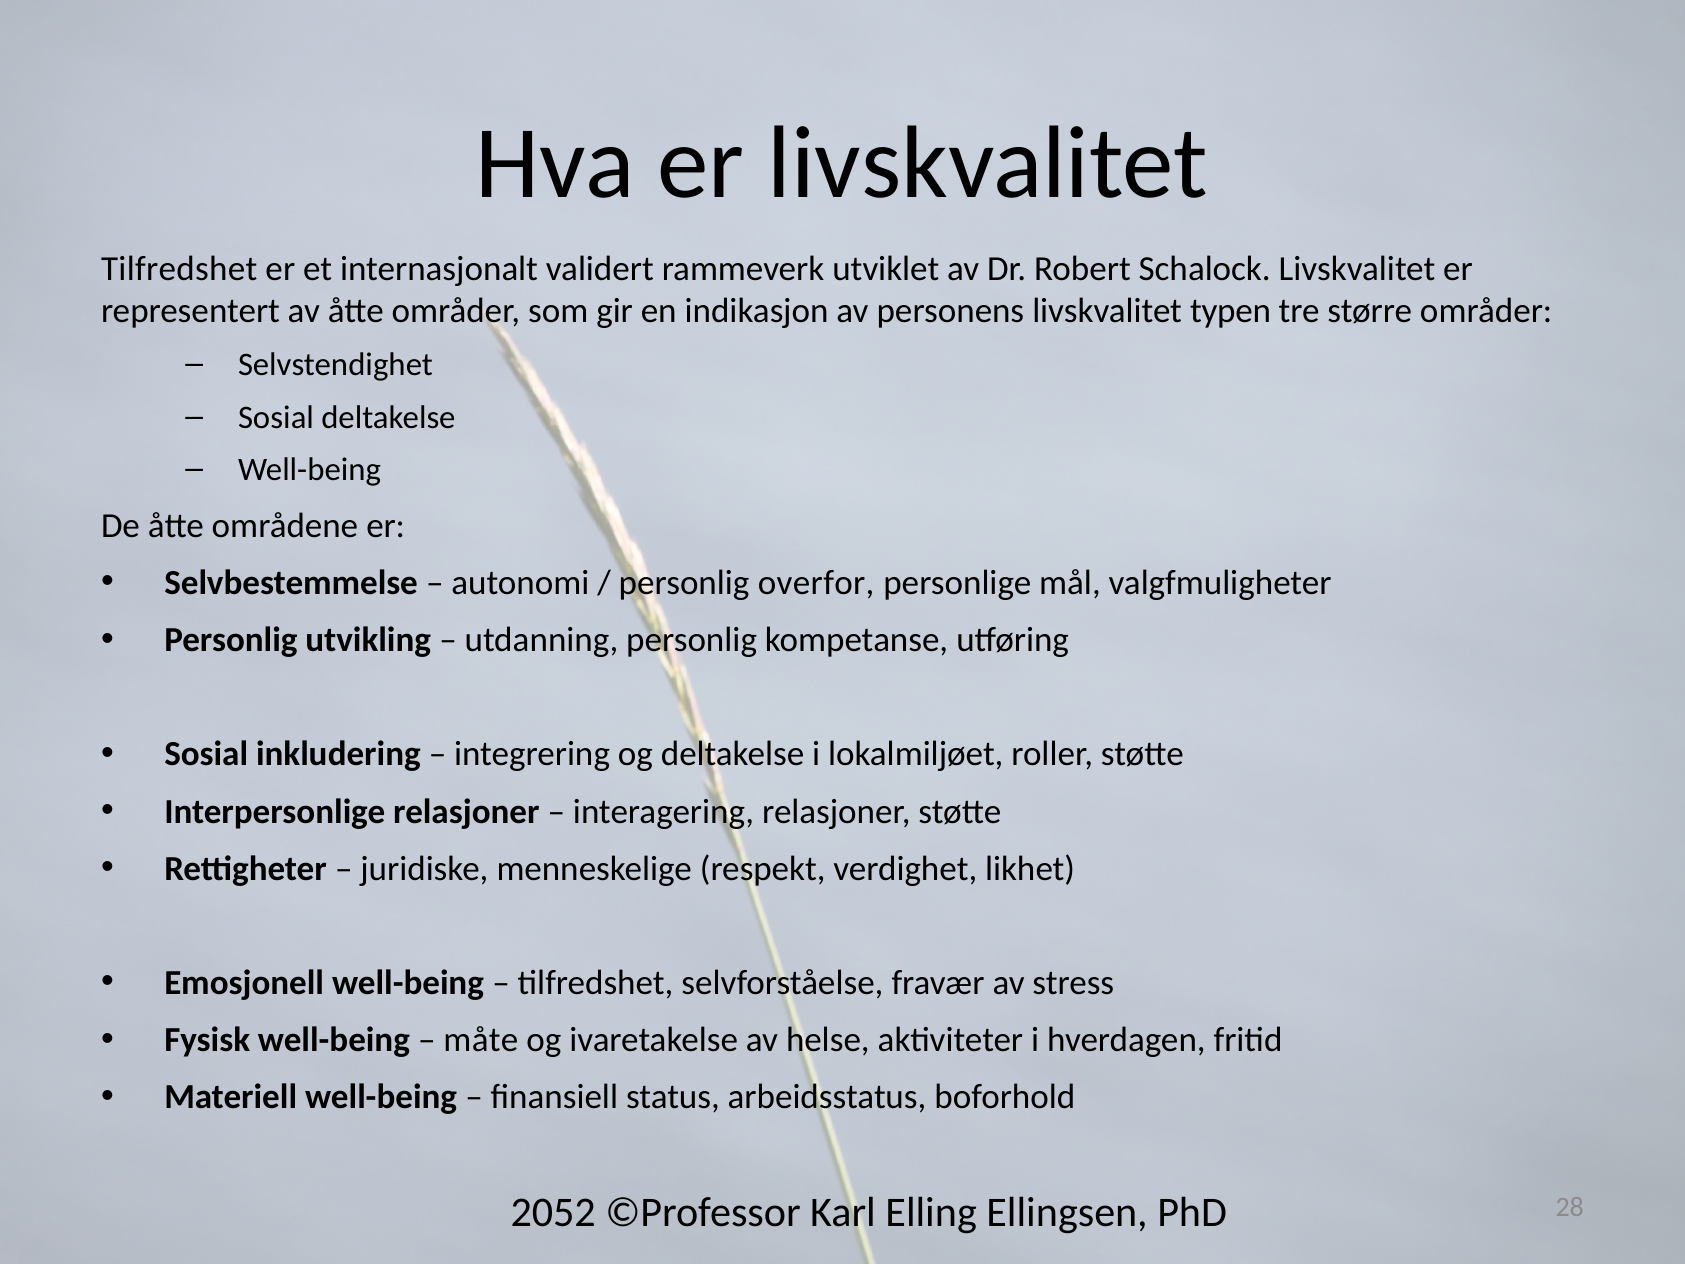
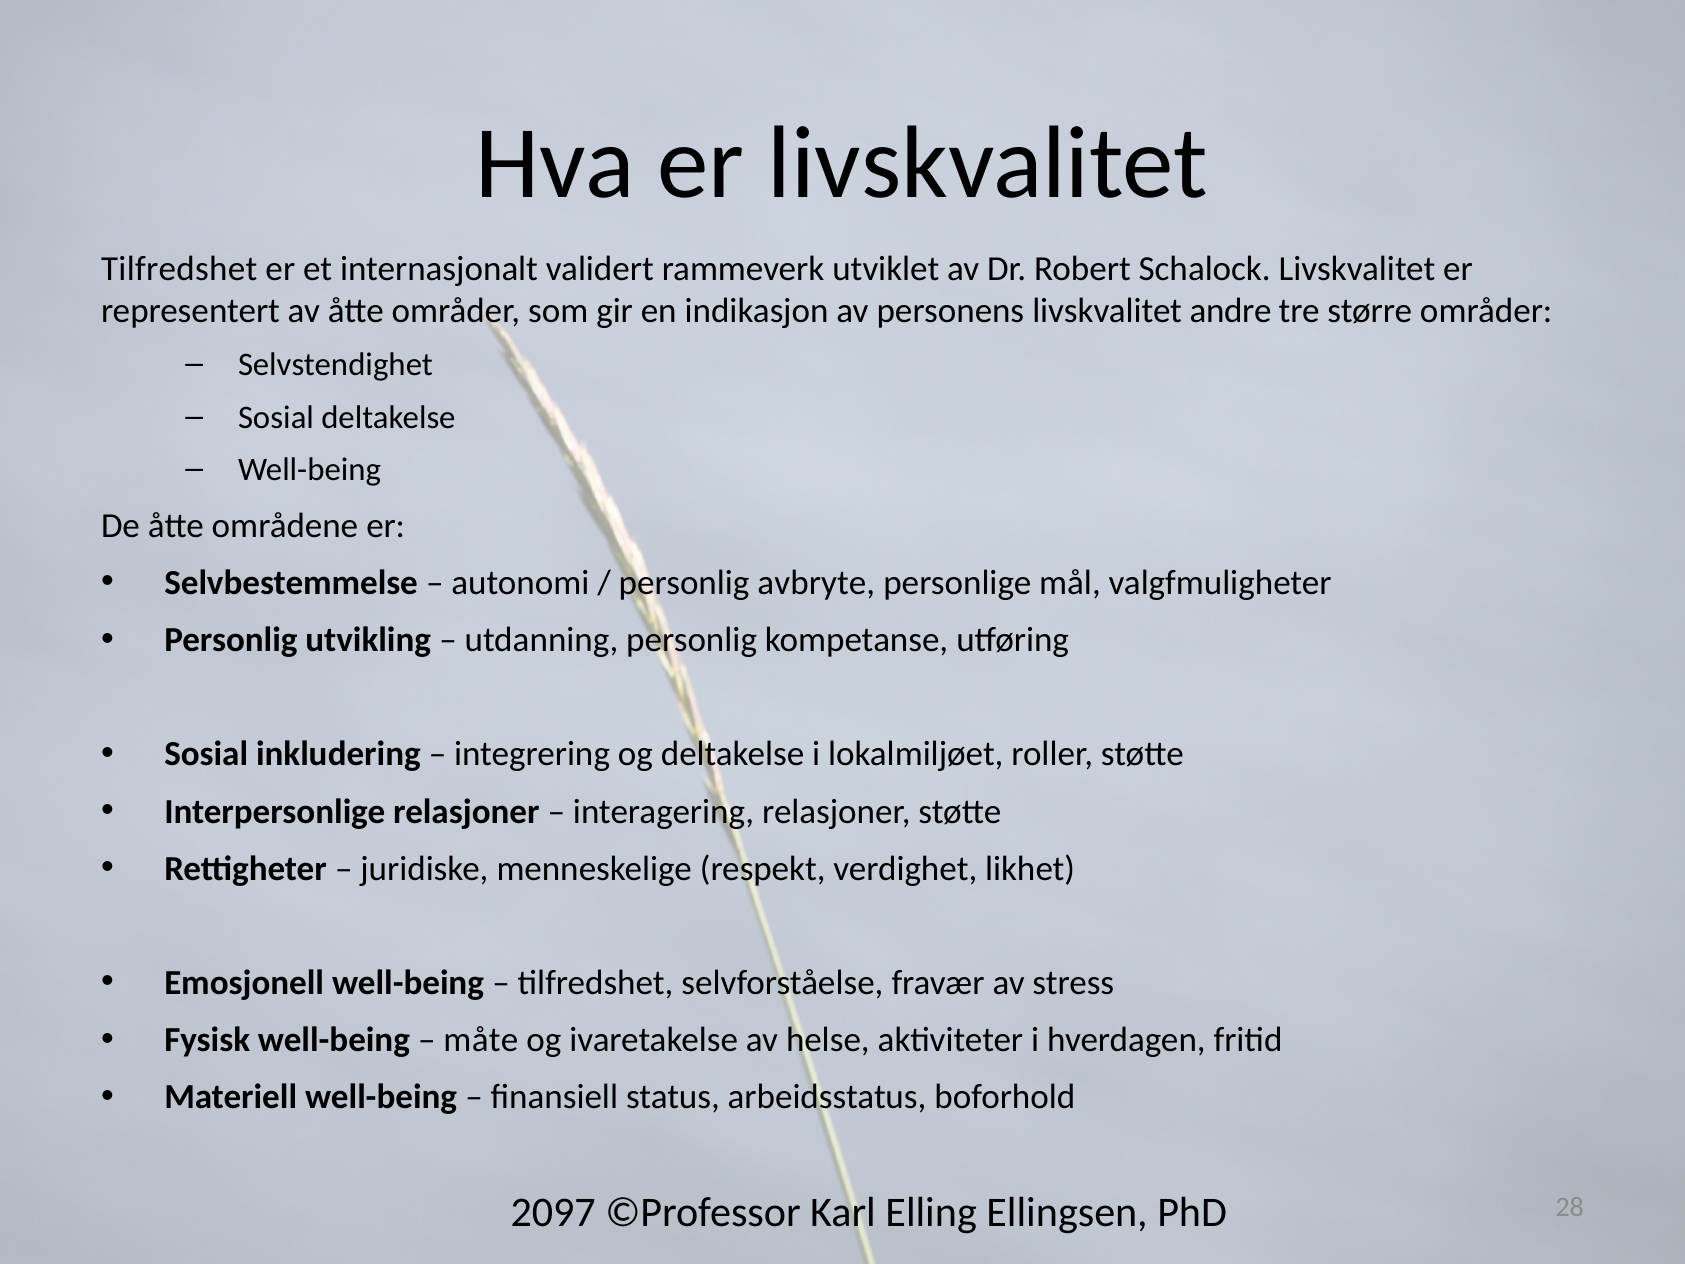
typen: typen -> andre
overfor: overfor -> avbryte
2052: 2052 -> 2097
